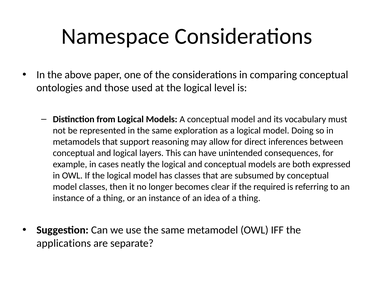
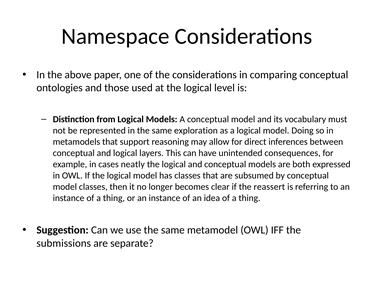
required: required -> reassert
applications: applications -> submissions
